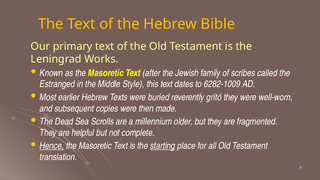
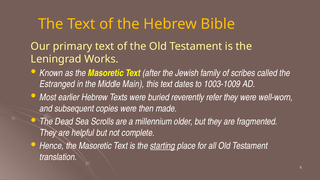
Style: Style -> Main
6282-1009: 6282-1009 -> 1003-1009
gritó: gritó -> refer
Hence underline: present -> none
